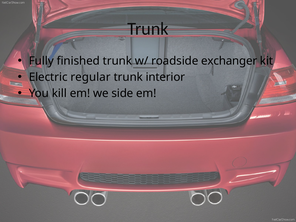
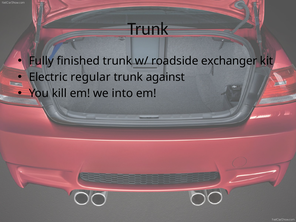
interior: interior -> against
side: side -> into
